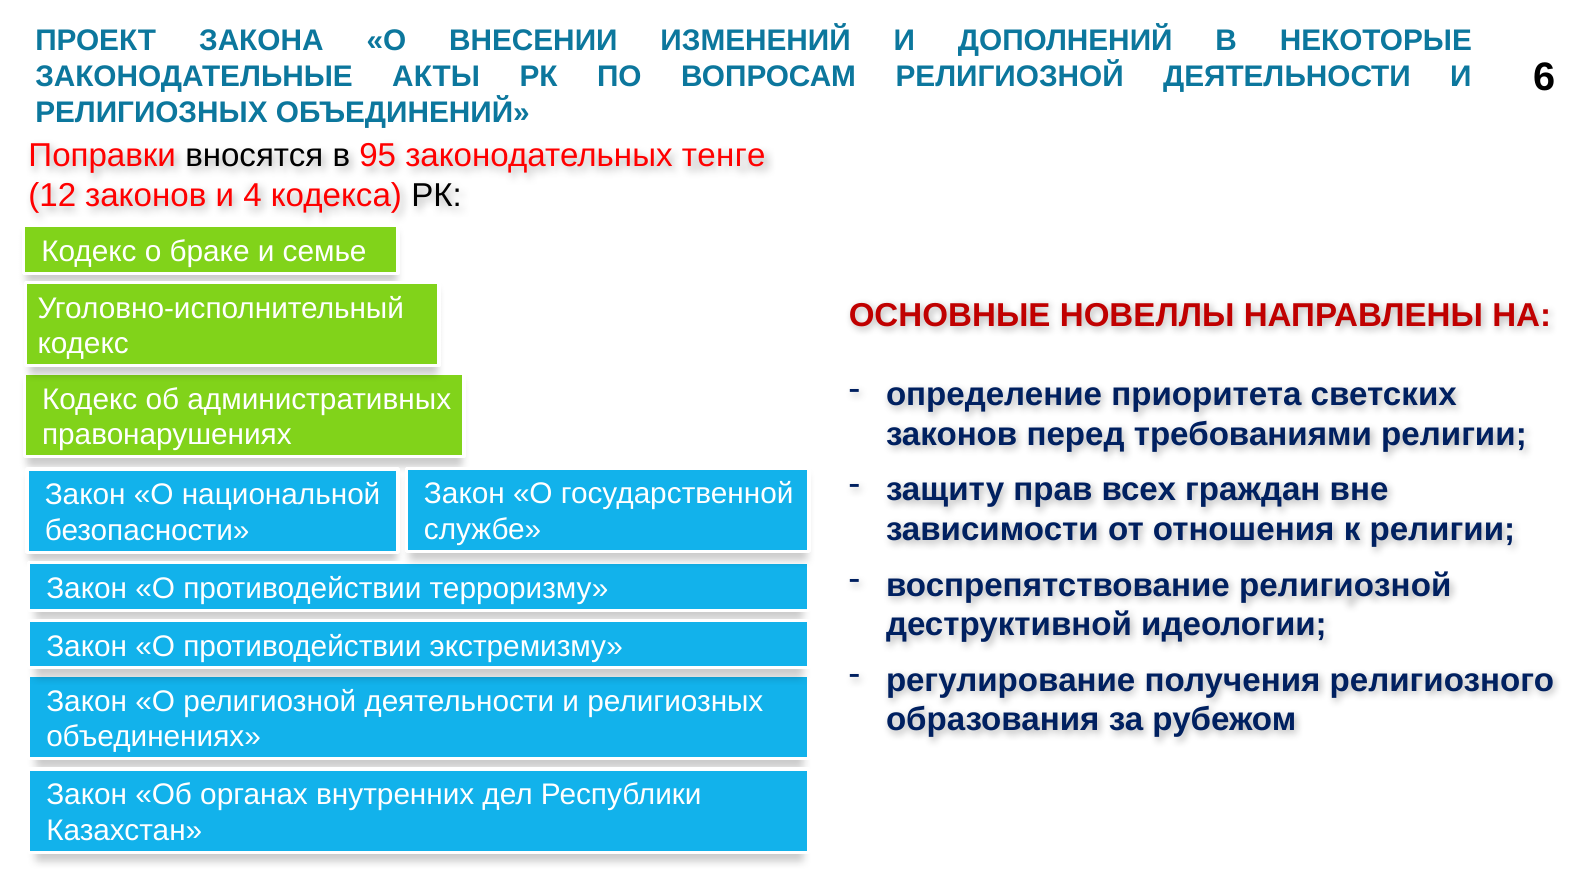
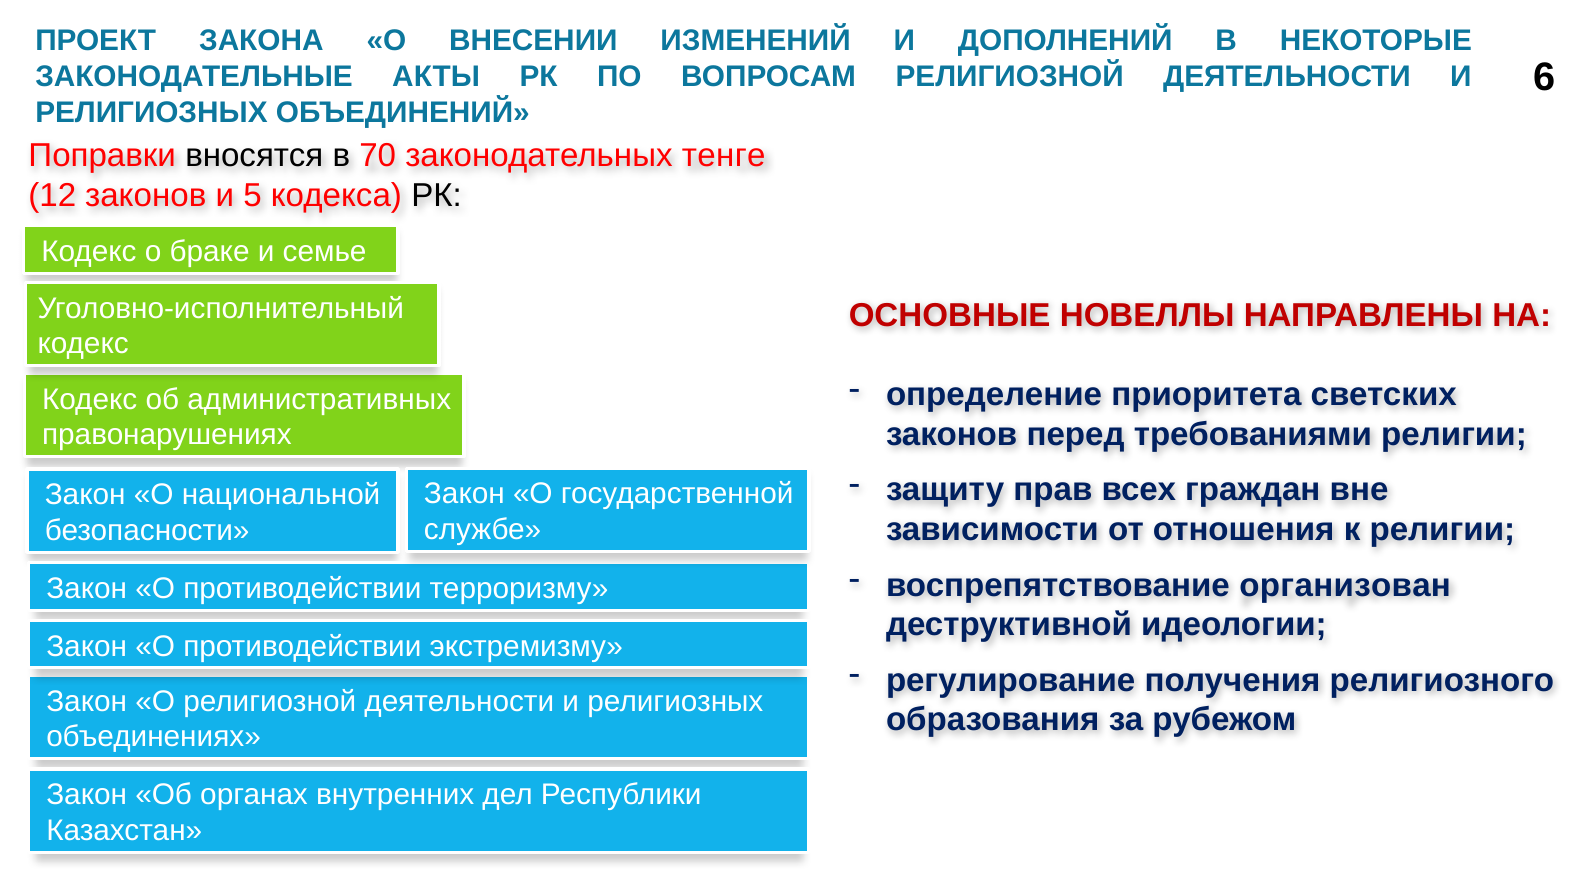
95: 95 -> 70
4: 4 -> 5
воспрепятствование религиозной: религиозной -> организован
